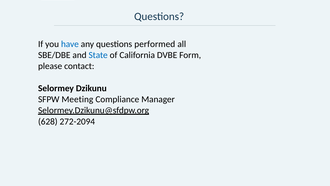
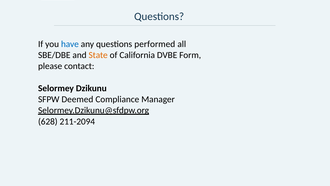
State colour: blue -> orange
Meeting: Meeting -> Deemed
272-2094: 272-2094 -> 211-2094
